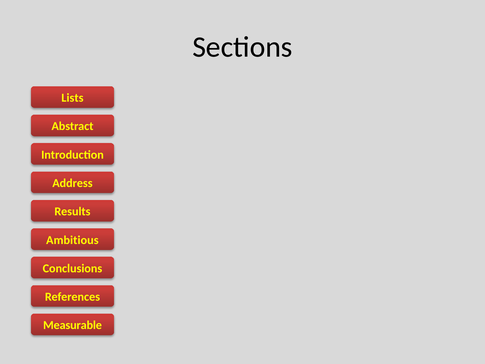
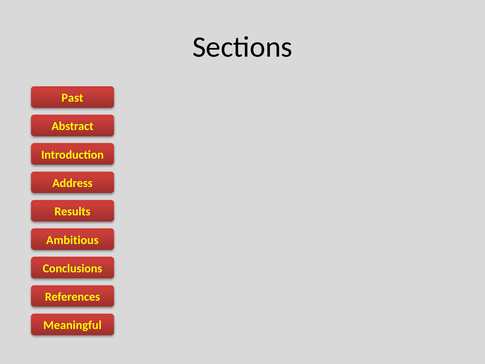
Lists: Lists -> Past
Measurable: Measurable -> Meaningful
